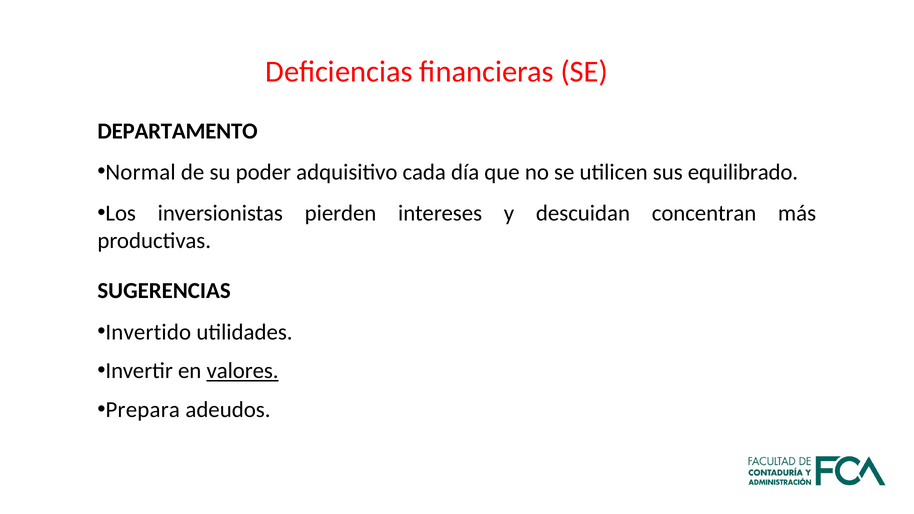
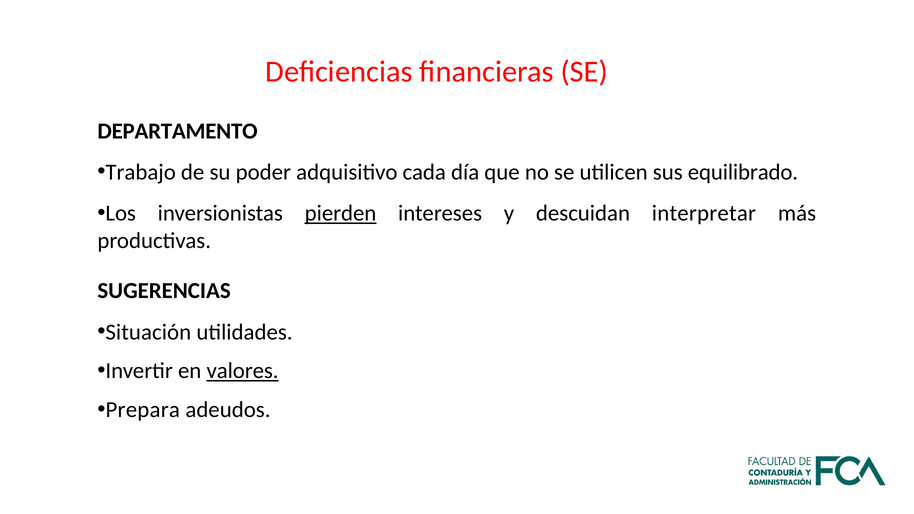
Normal: Normal -> Trabajo
pierden underline: none -> present
concentran: concentran -> interpretar
Invertido: Invertido -> Situación
